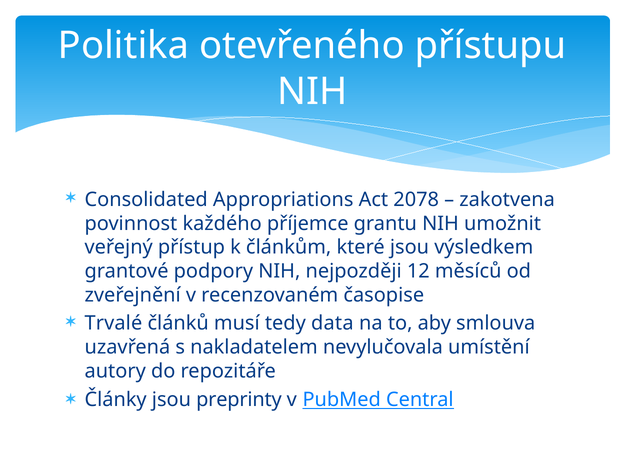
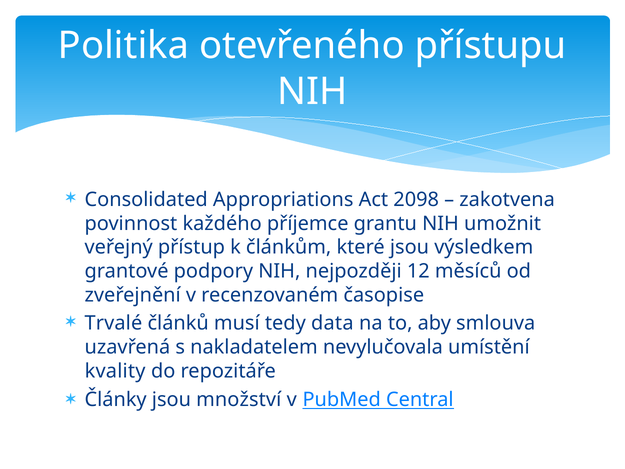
2078: 2078 -> 2098
autory: autory -> kvality
preprinty: preprinty -> množství
